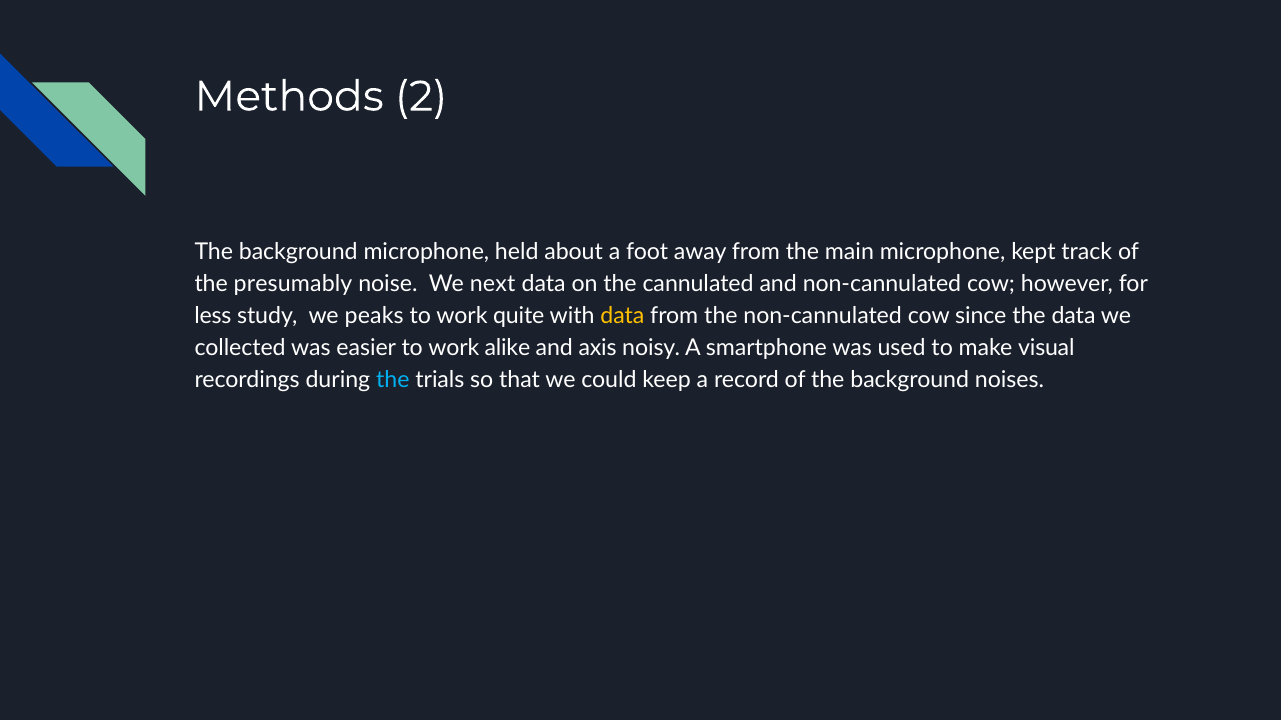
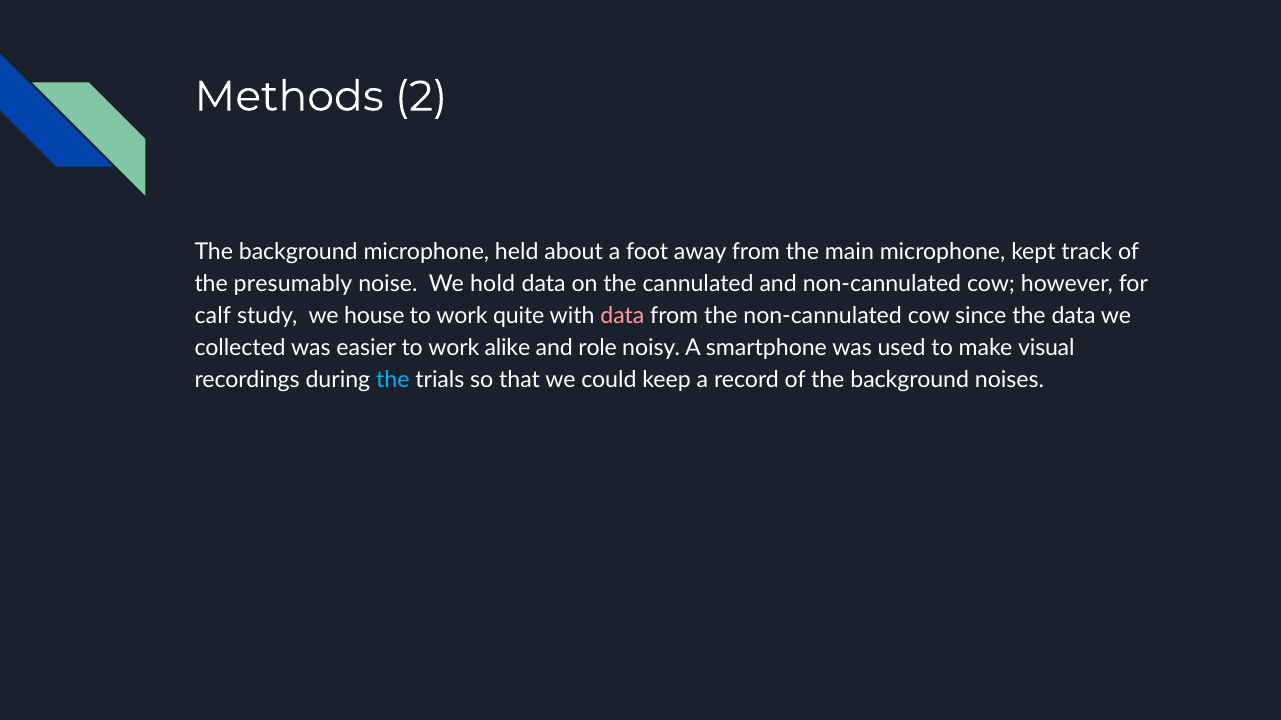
next: next -> hold
less: less -> calf
peaks: peaks -> house
data at (622, 316) colour: yellow -> pink
axis: axis -> role
